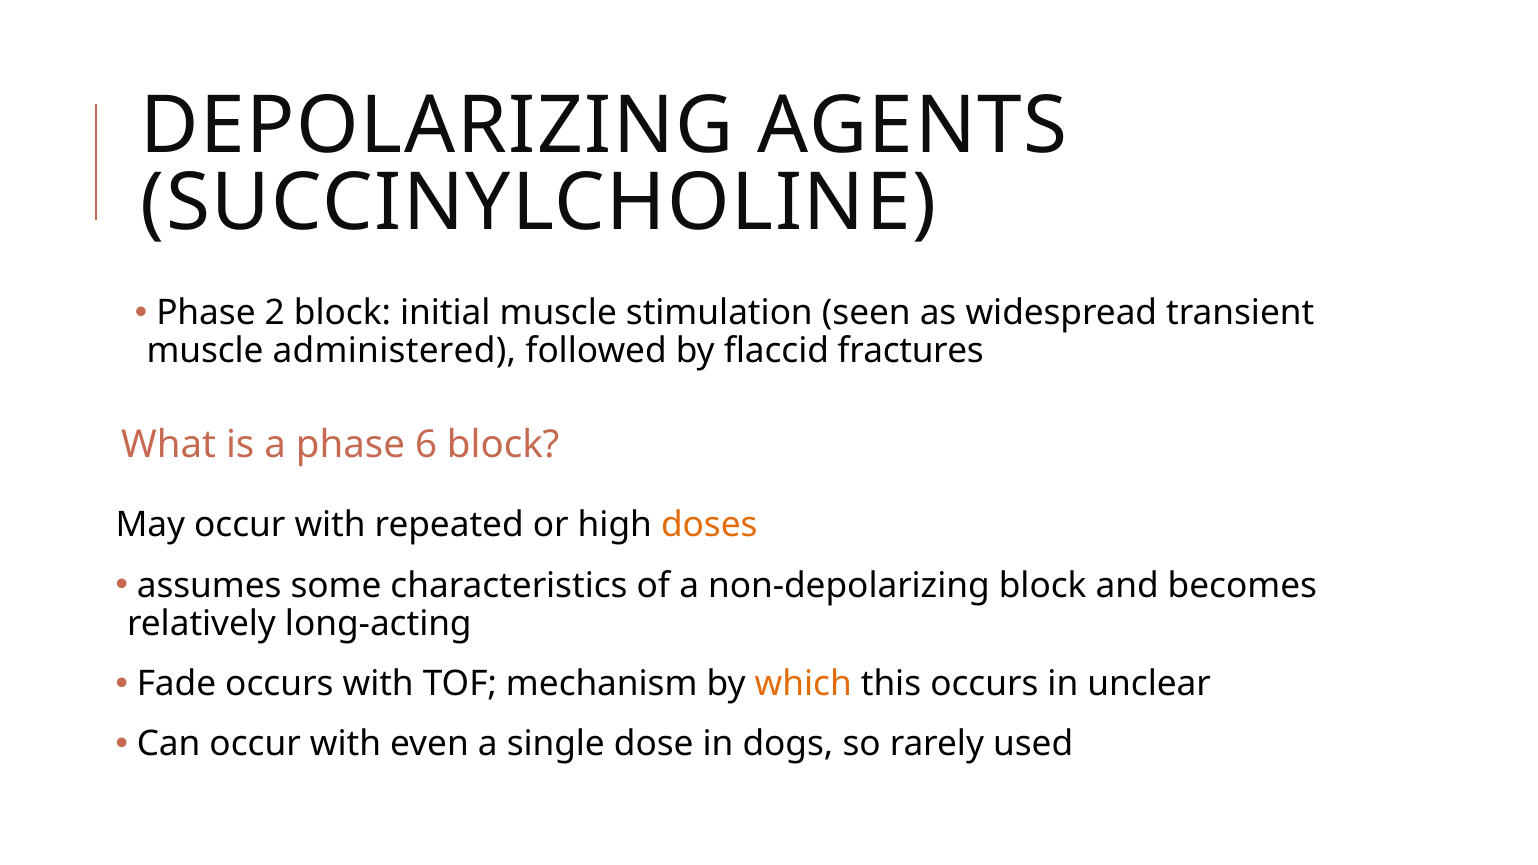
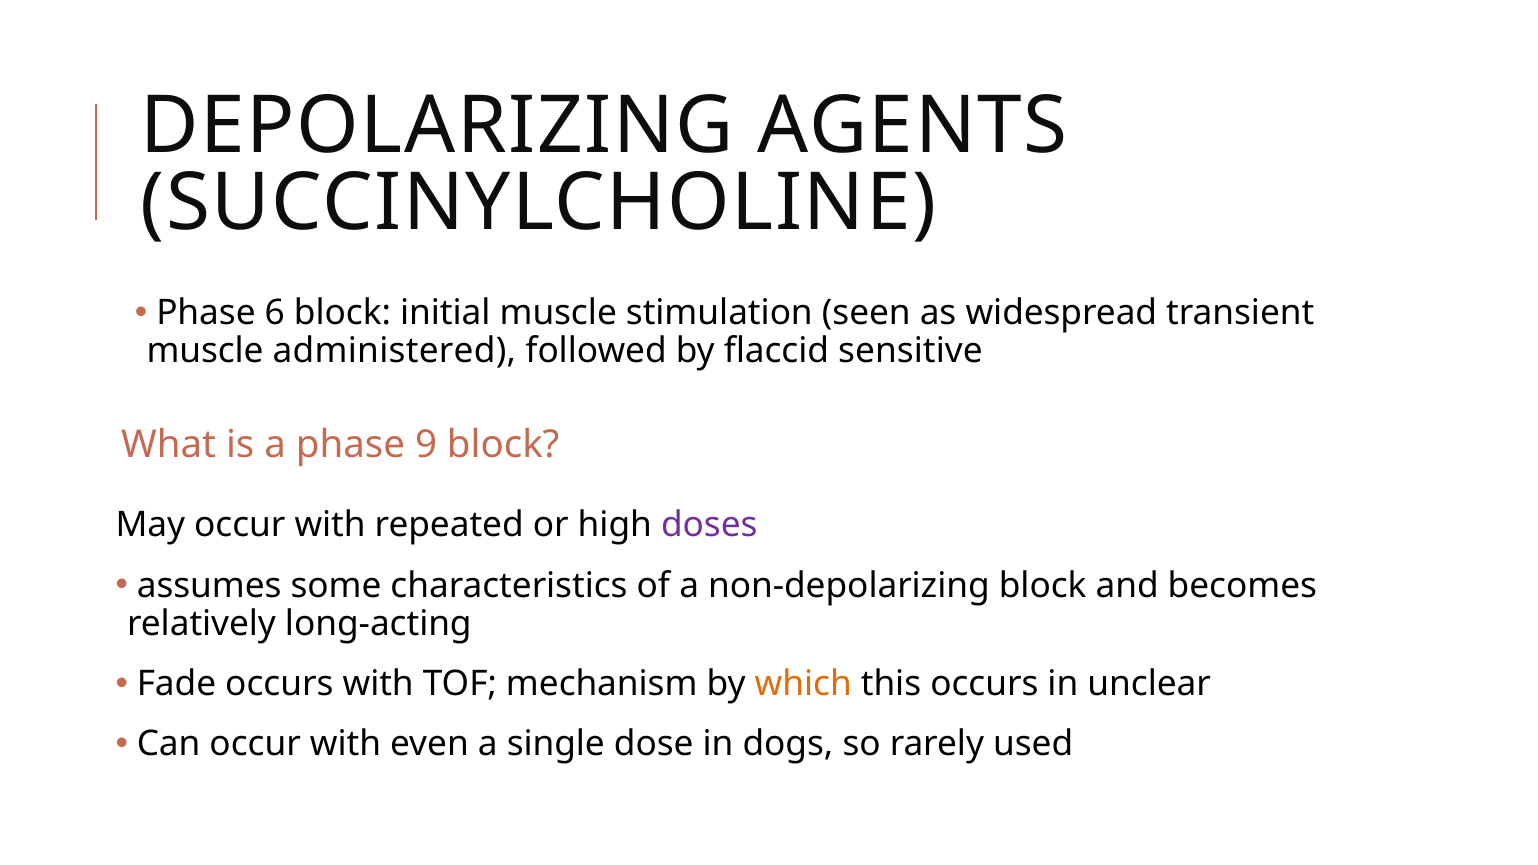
2: 2 -> 6
fractures: fractures -> sensitive
6: 6 -> 9
doses colour: orange -> purple
